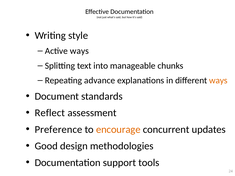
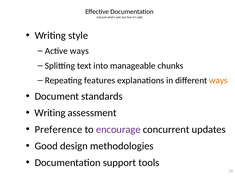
advance: advance -> features
Reflect at (50, 113): Reflect -> Writing
encourage colour: orange -> purple
